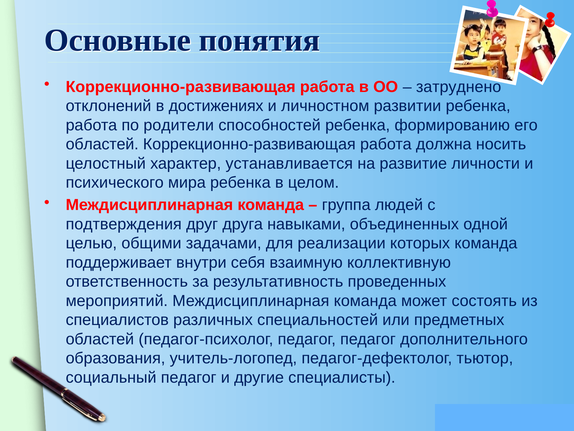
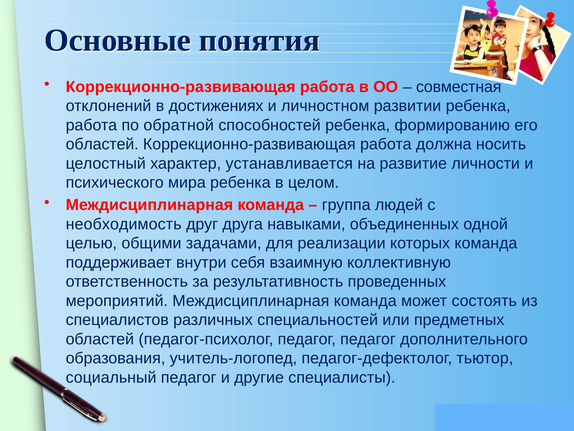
затруднено: затруднено -> совместная
родители: родители -> обратной
подтверждения: подтверждения -> необходимость
